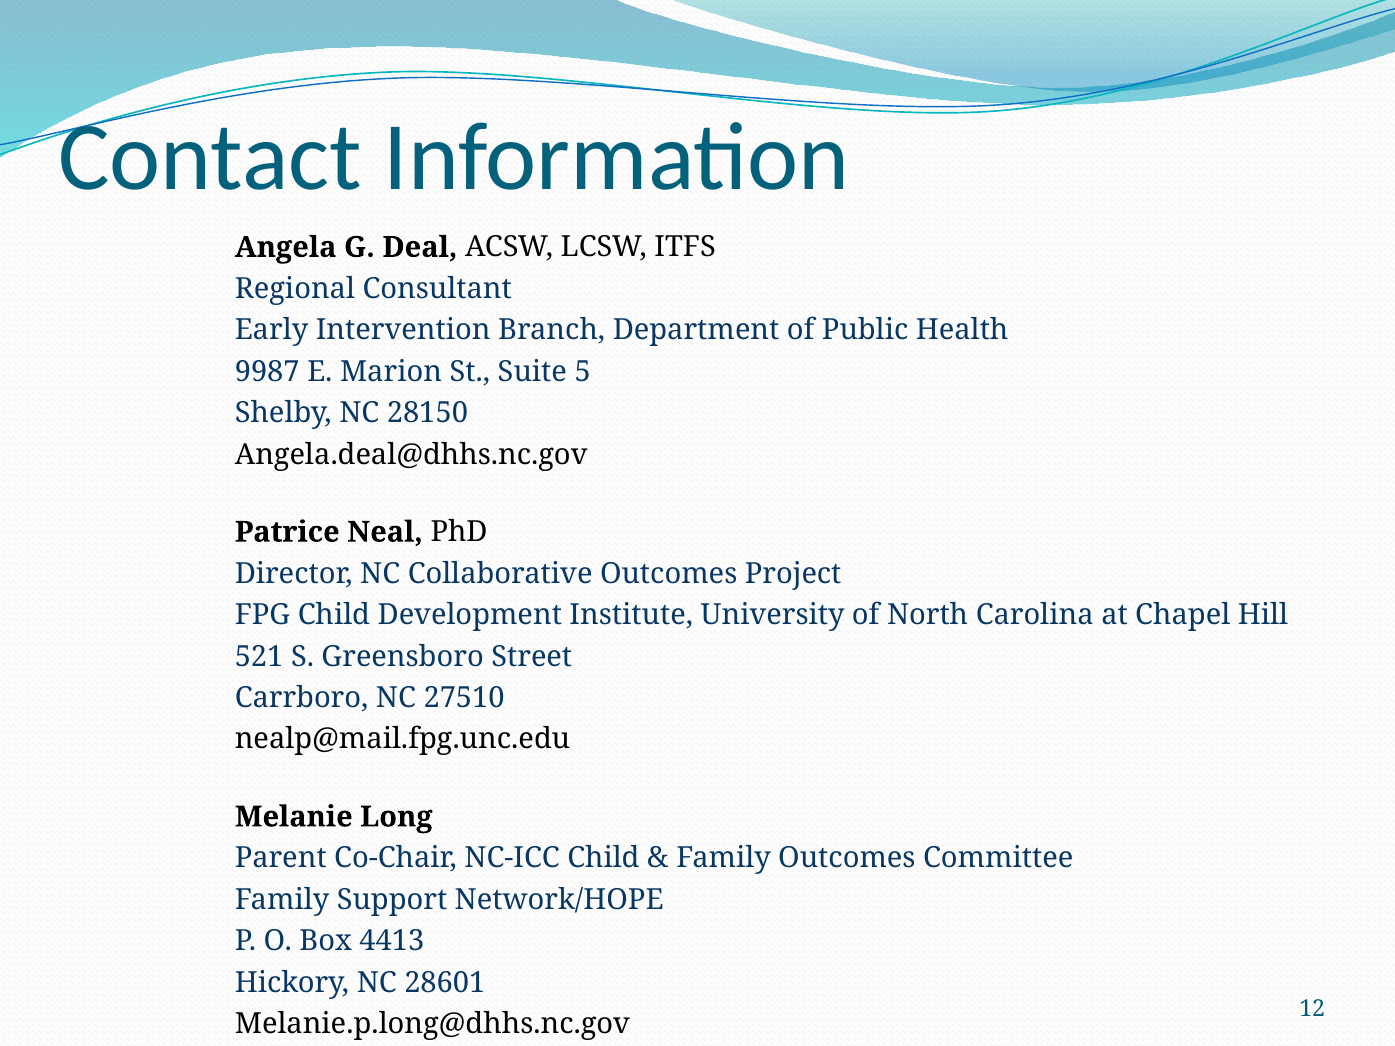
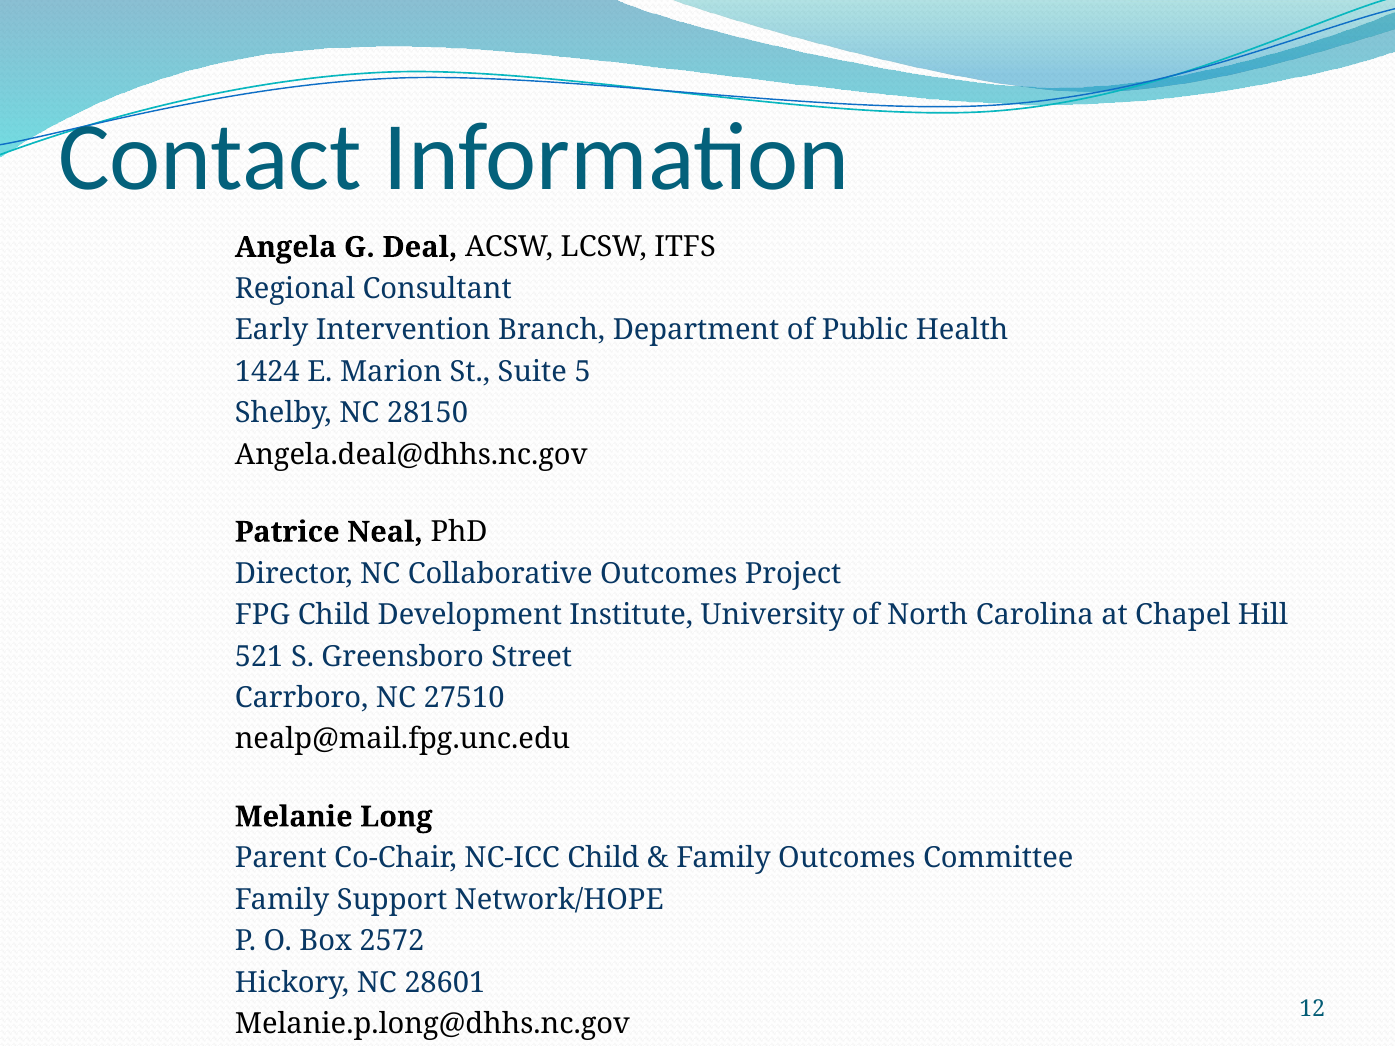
9987: 9987 -> 1424
4413: 4413 -> 2572
